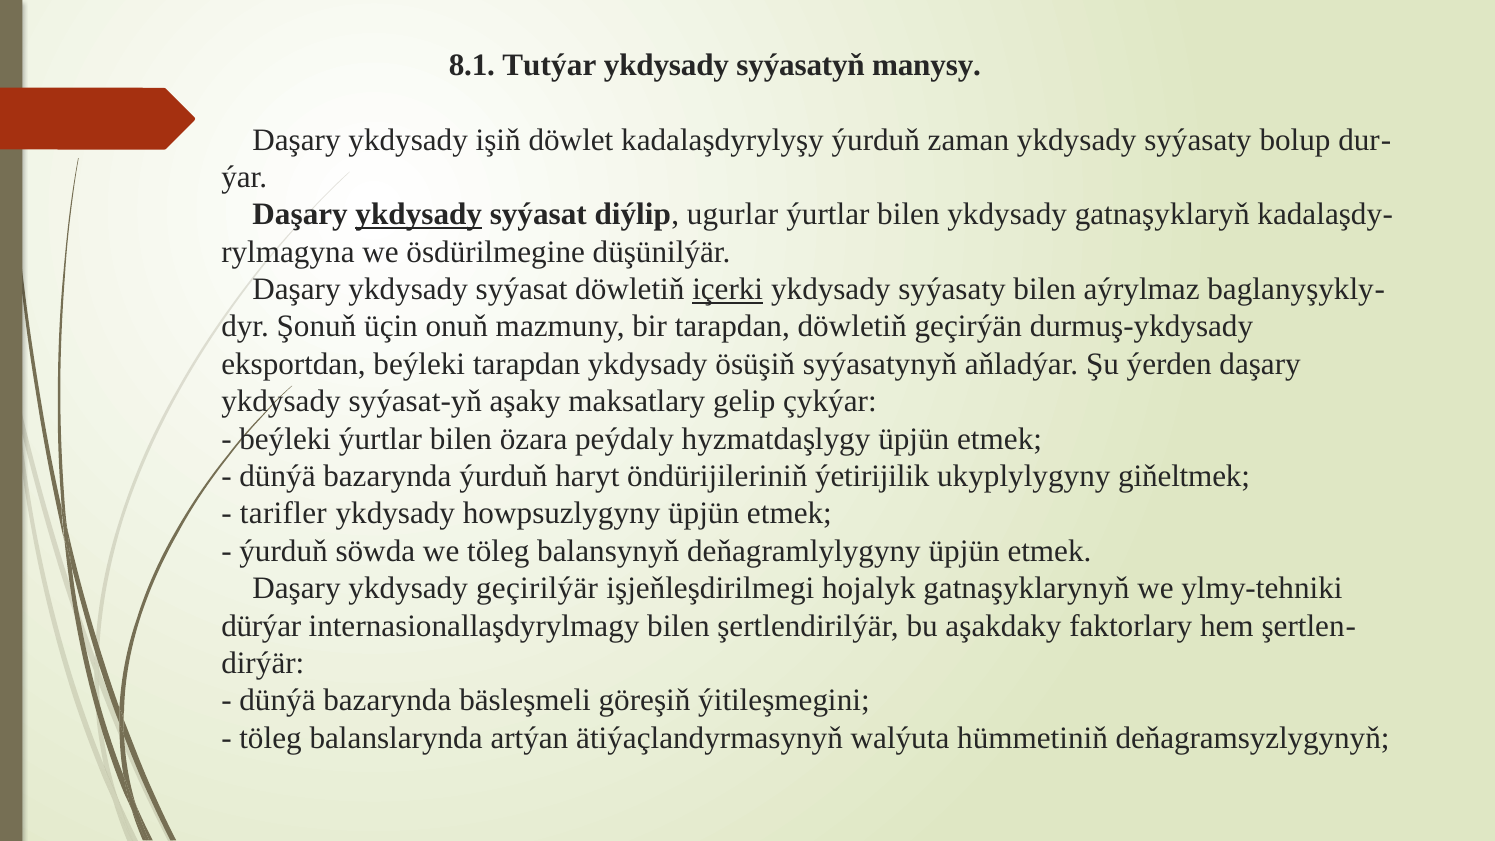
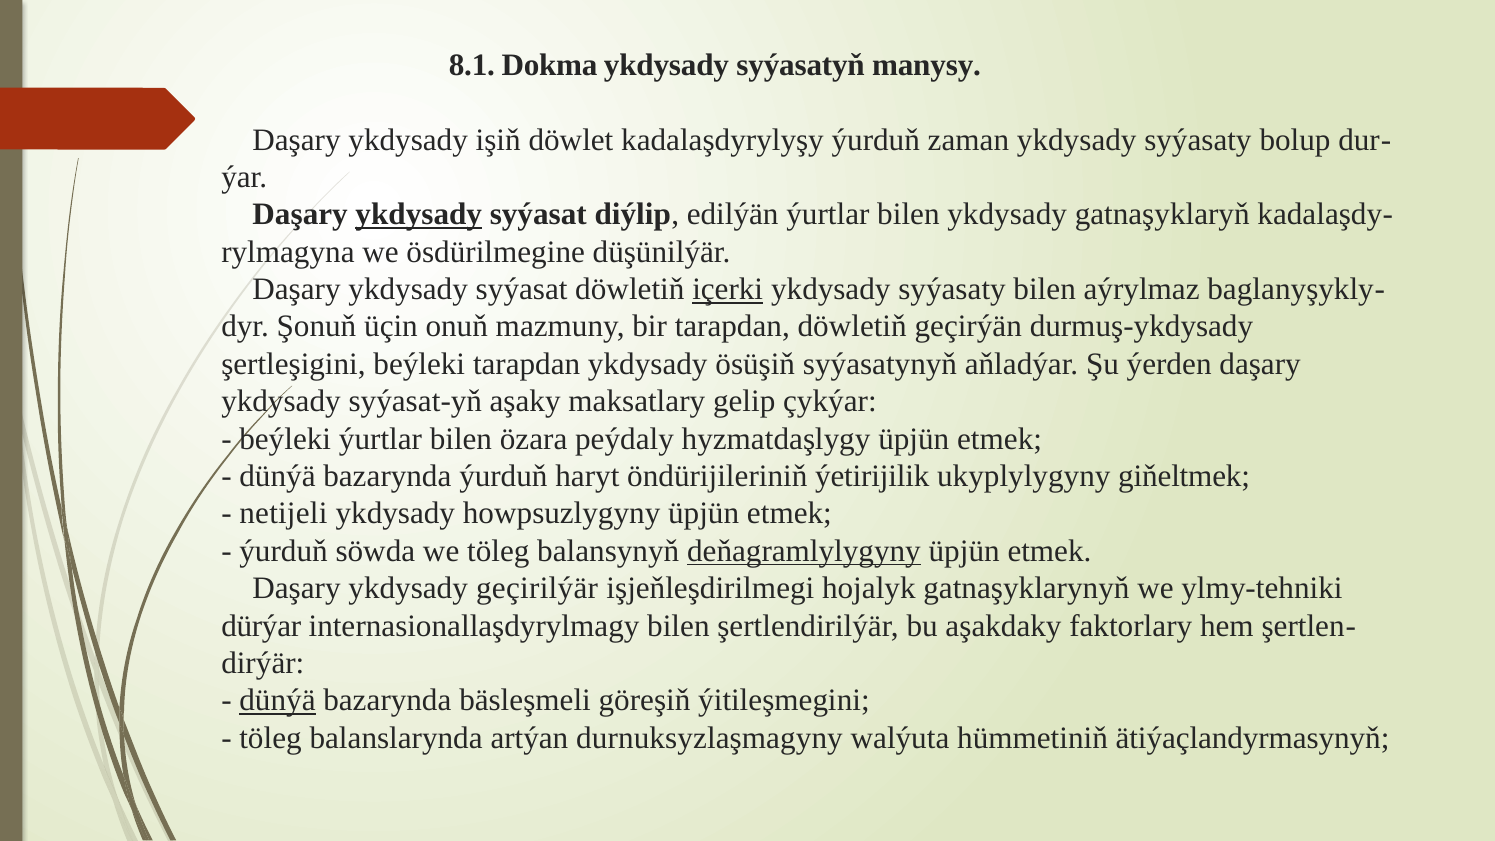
Tutýar: Tutýar -> Dokma
ugurlar: ugurlar -> edilýän
eksportdan: eksportdan -> şertleşigini
tarifler: tarifler -> netijeli
deňagramlylygyny underline: none -> present
dünýä at (277, 701) underline: none -> present
ätiýaçlandyrmasynyň: ätiýaçlandyrmasynyň -> durnuksyzlaşmagyny
deňagramsyzlygynyň: deňagramsyzlygynyň -> ätiýaçlandyrmasynyň
